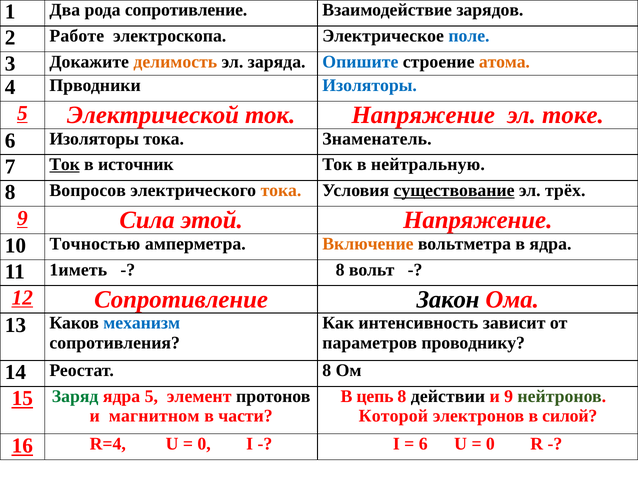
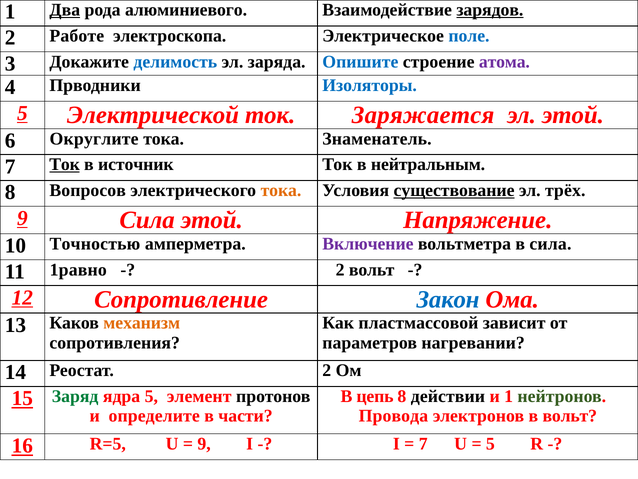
Два underline: none -> present
рода сопротивление: сопротивление -> алюминиевого
зарядов underline: none -> present
делимость colour: orange -> blue
атома colour: orange -> purple
ток Напряжение: Напряжение -> Заряжается
эл токе: токе -> этой
6 Изоляторы: Изоляторы -> Округлите
нейтральную: нейтральную -> нейтральным
Включение colour: orange -> purple
в ядра: ядра -> сила
1иметь: 1иметь -> 1равно
8 at (340, 269): 8 -> 2
Закон colour: black -> blue
интенсивность: интенсивность -> пластмассовой
механизм colour: blue -> orange
проводнику: проводнику -> нагревании
Реостат 8: 8 -> 2
и 9: 9 -> 1
магнитном: магнитном -> определите
Которой: Которой -> Провода
в силой: силой -> вольт
R=4: R=4 -> R=5
0 at (204, 443): 0 -> 9
6 at (423, 443): 6 -> 7
0 at (490, 443): 0 -> 5
